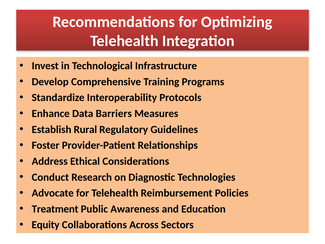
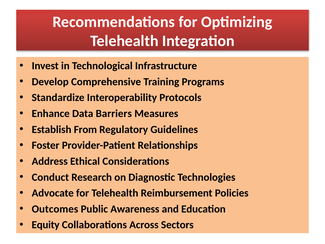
Rural: Rural -> From
Treatment: Treatment -> Outcomes
